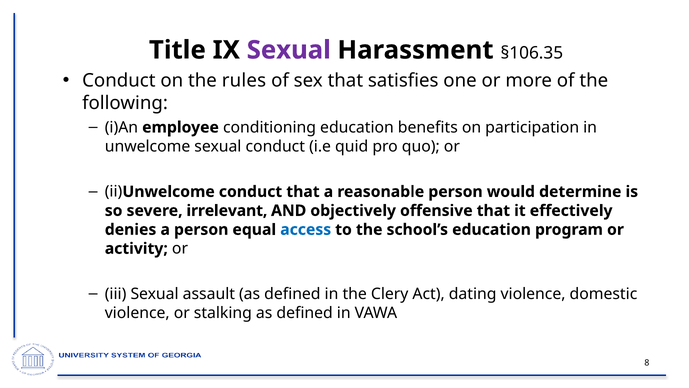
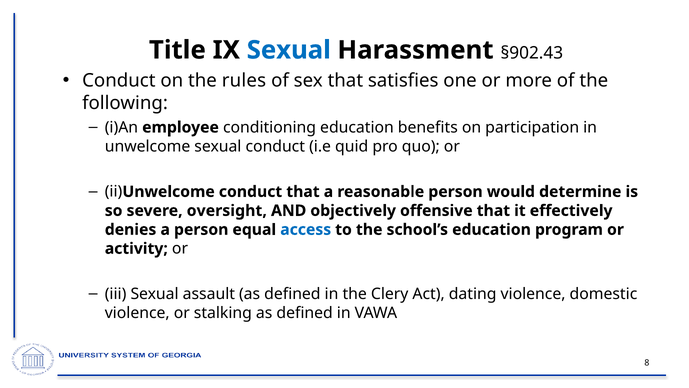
Sexual at (289, 50) colour: purple -> blue
§106.35: §106.35 -> §902.43
irrelevant: irrelevant -> oversight
